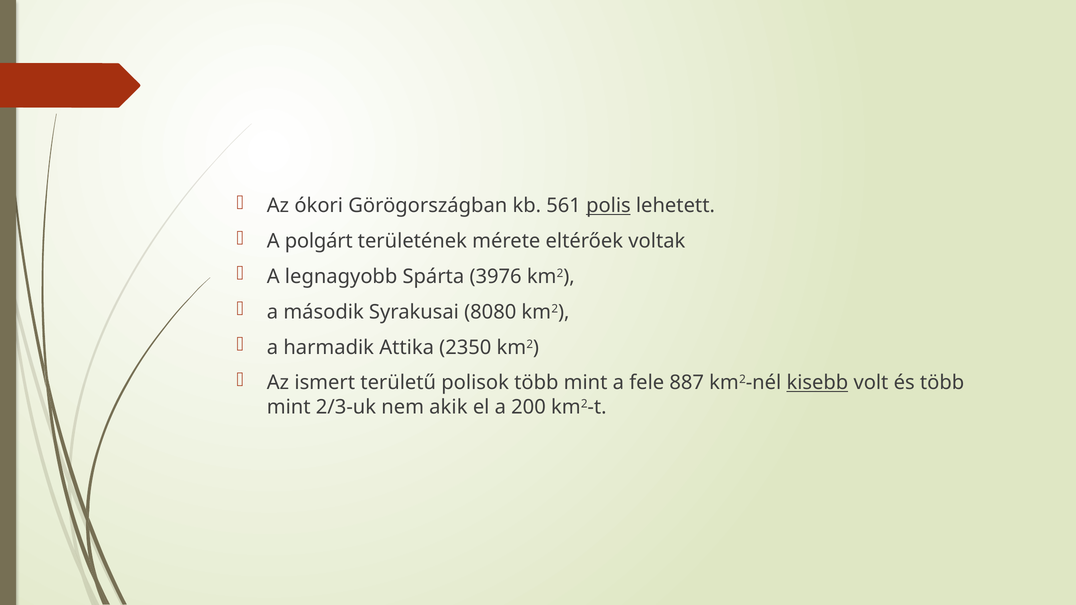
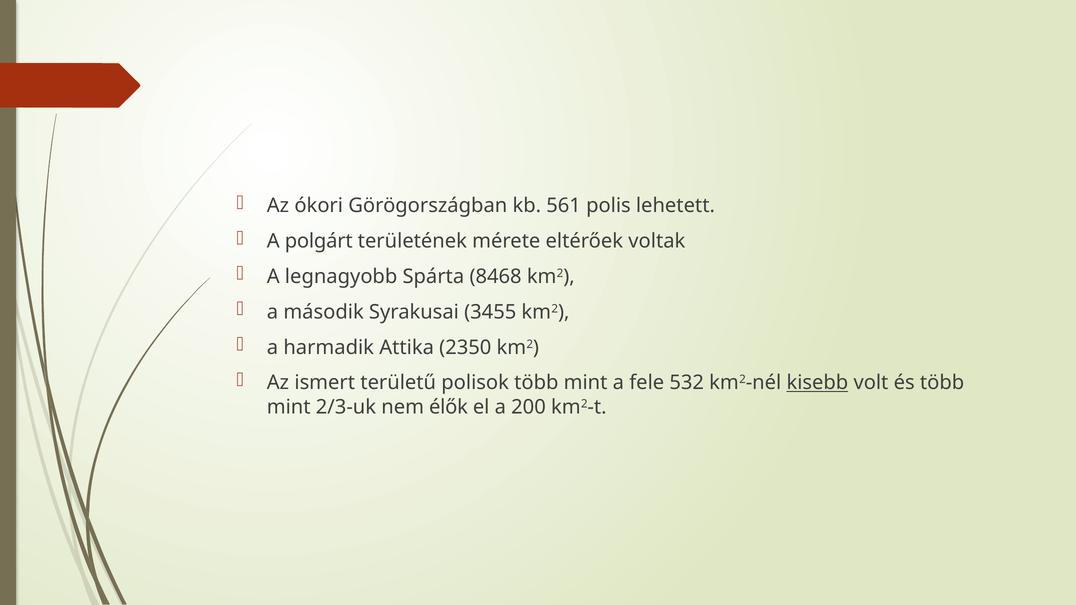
polis underline: present -> none
3976: 3976 -> 8468
8080: 8080 -> 3455
887: 887 -> 532
akik: akik -> élők
